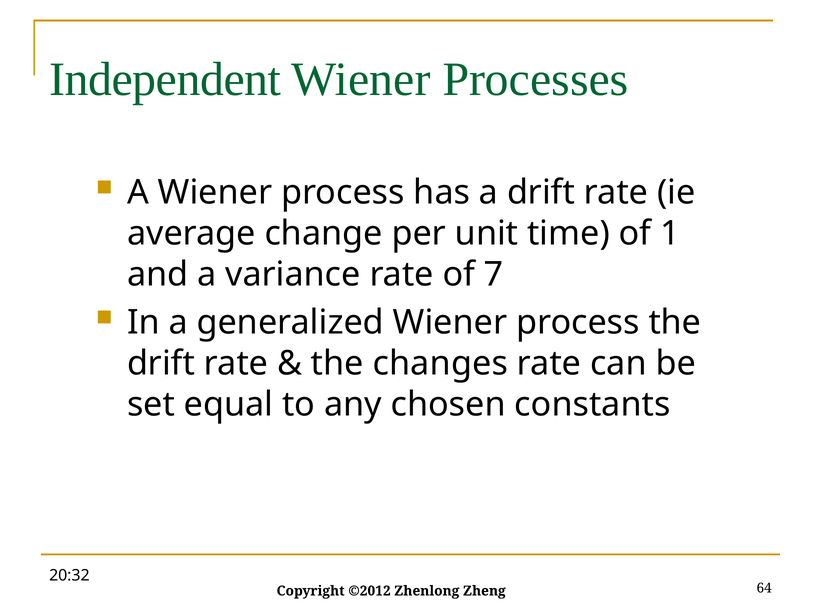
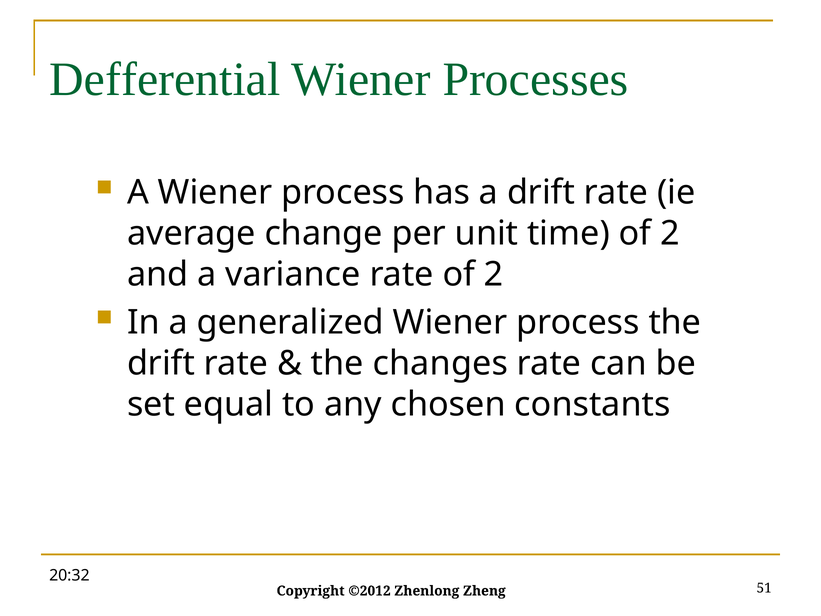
Independent: Independent -> Defferential
time of 1: 1 -> 2
rate of 7: 7 -> 2
64: 64 -> 51
